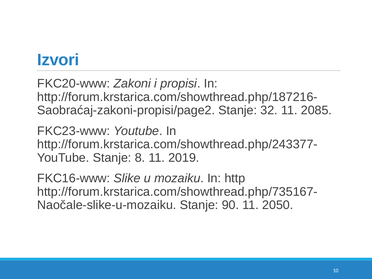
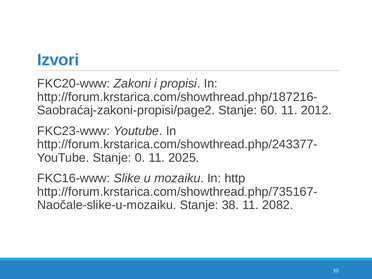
32: 32 -> 60
2085: 2085 -> 2012
8: 8 -> 0
2019: 2019 -> 2025
90: 90 -> 38
2050: 2050 -> 2082
